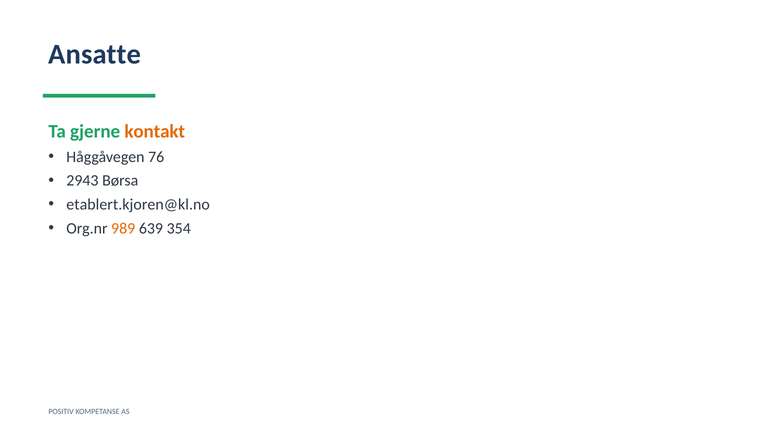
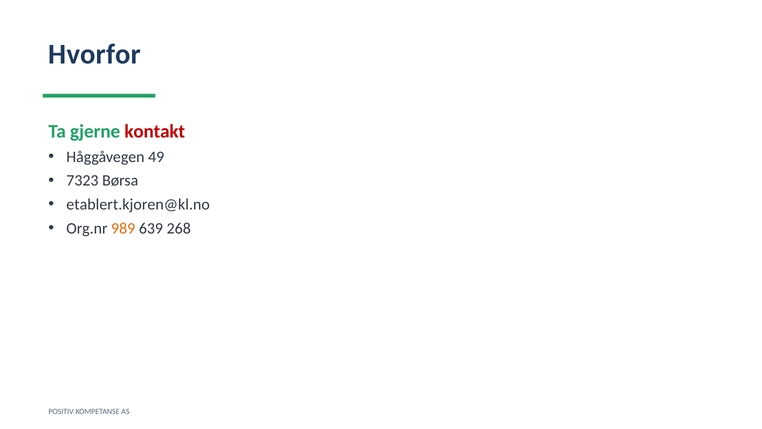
Ansatte: Ansatte -> Hvorfor
kontakt colour: orange -> red
76: 76 -> 49
2943: 2943 -> 7323
354: 354 -> 268
